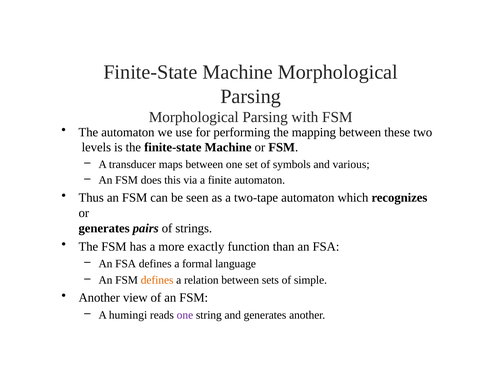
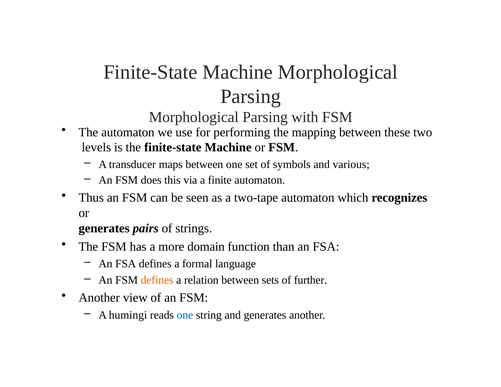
exactly: exactly -> domain
simple: simple -> further
one at (185, 315) colour: purple -> blue
